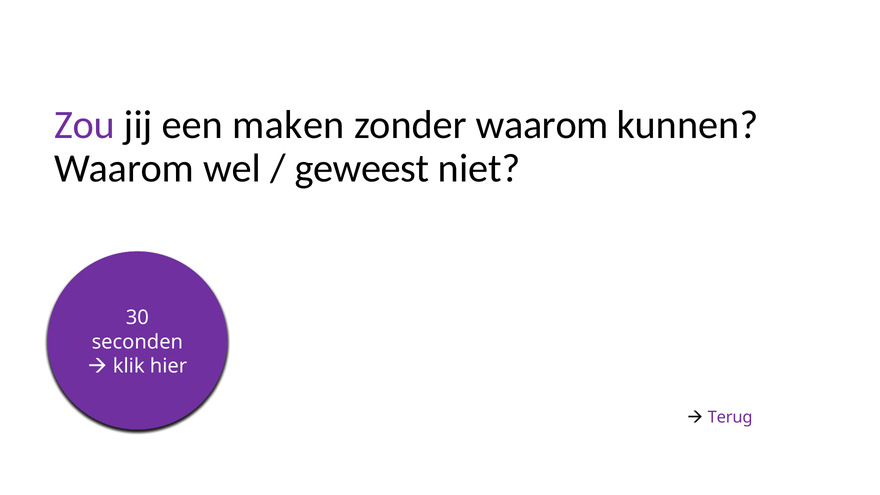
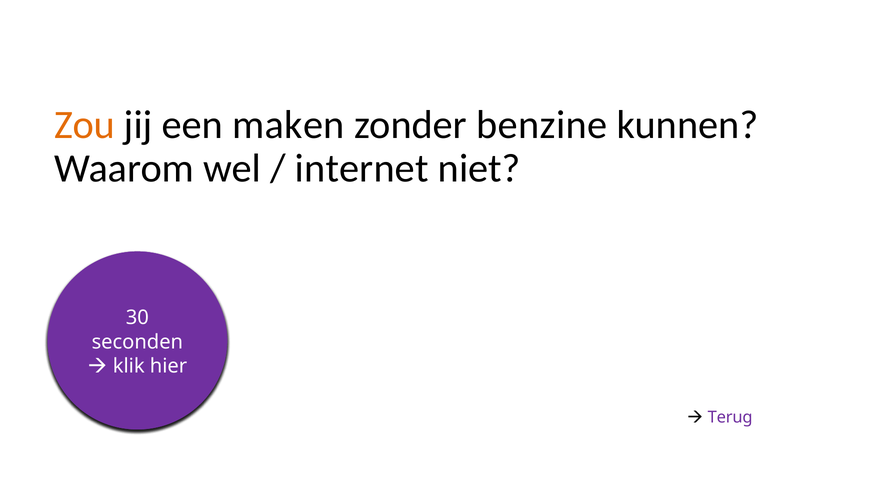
Zou colour: purple -> orange
zonder waarom: waarom -> benzine
geweest: geweest -> internet
